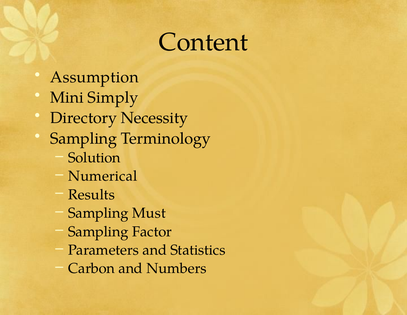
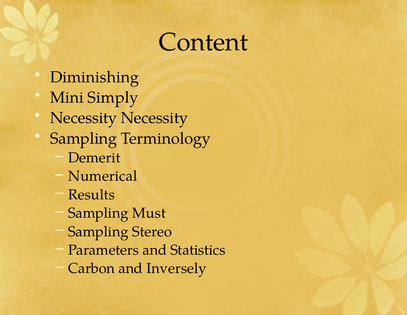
Assumption: Assumption -> Diminishing
Directory at (84, 118): Directory -> Necessity
Solution: Solution -> Demerit
Factor: Factor -> Stereo
Numbers: Numbers -> Inversely
